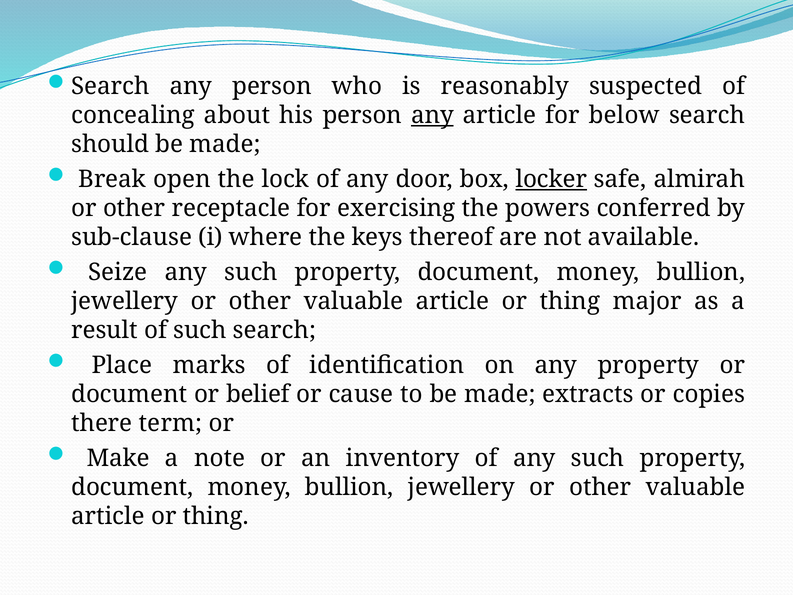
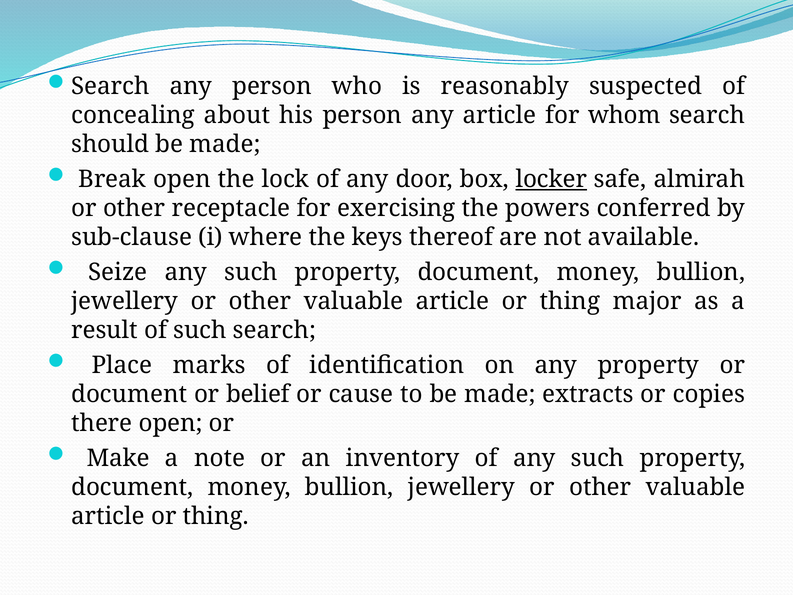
any at (433, 115) underline: present -> none
below: below -> whom
there term: term -> open
